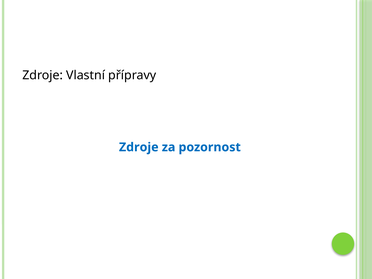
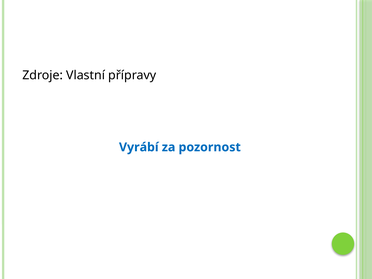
Zdroje at (139, 147): Zdroje -> Vyrábí
